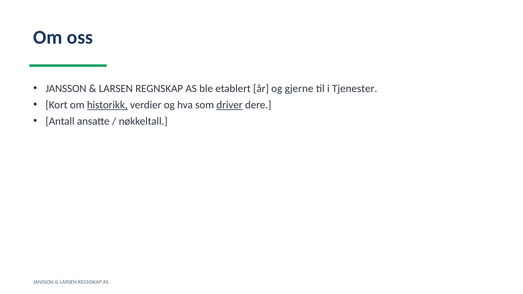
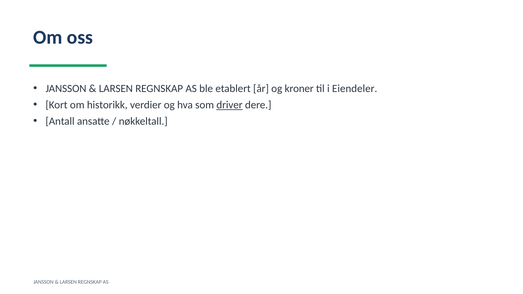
gjerne: gjerne -> kroner
Tjenester: Tjenester -> Eiendeler
historikk underline: present -> none
